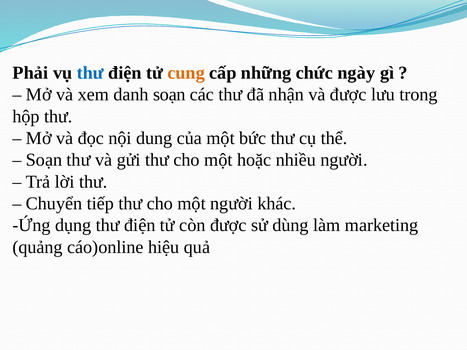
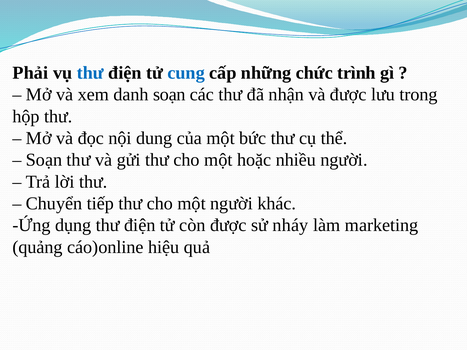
cung colour: orange -> blue
ngày: ngày -> trình
dùng: dùng -> nháy
